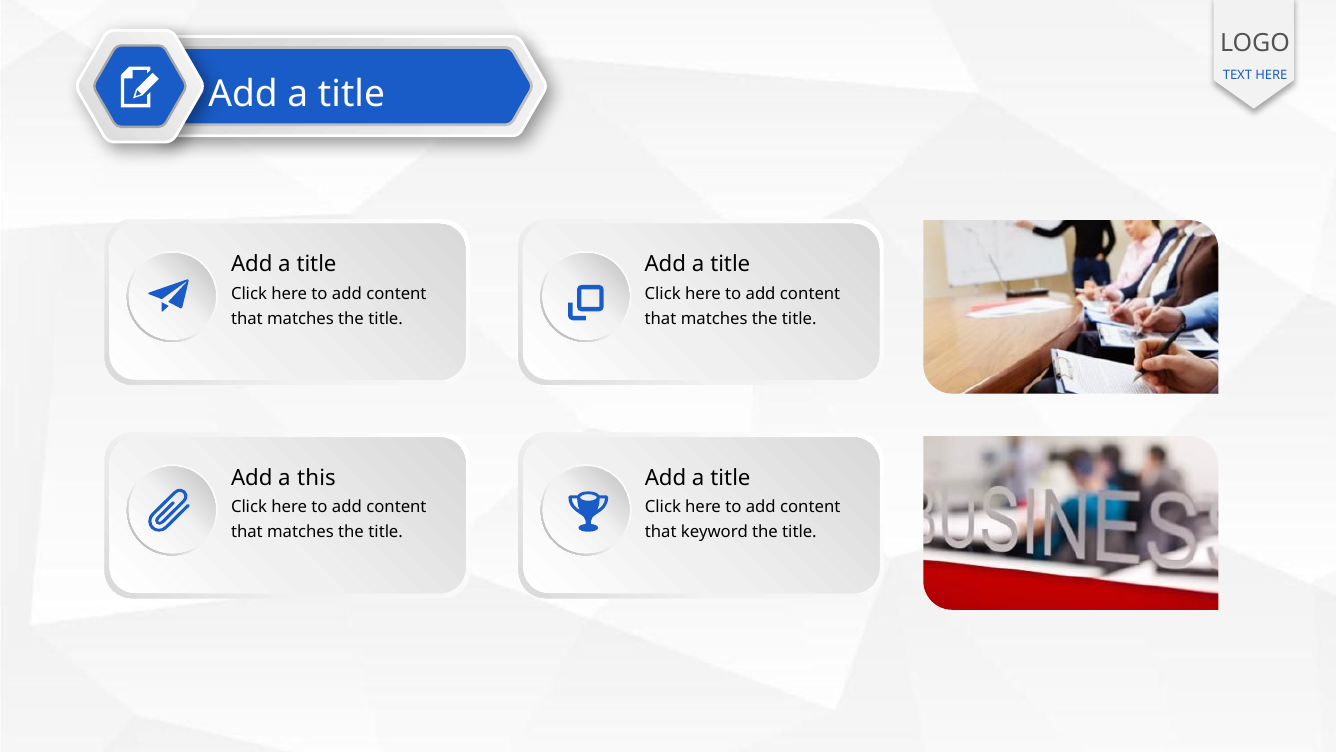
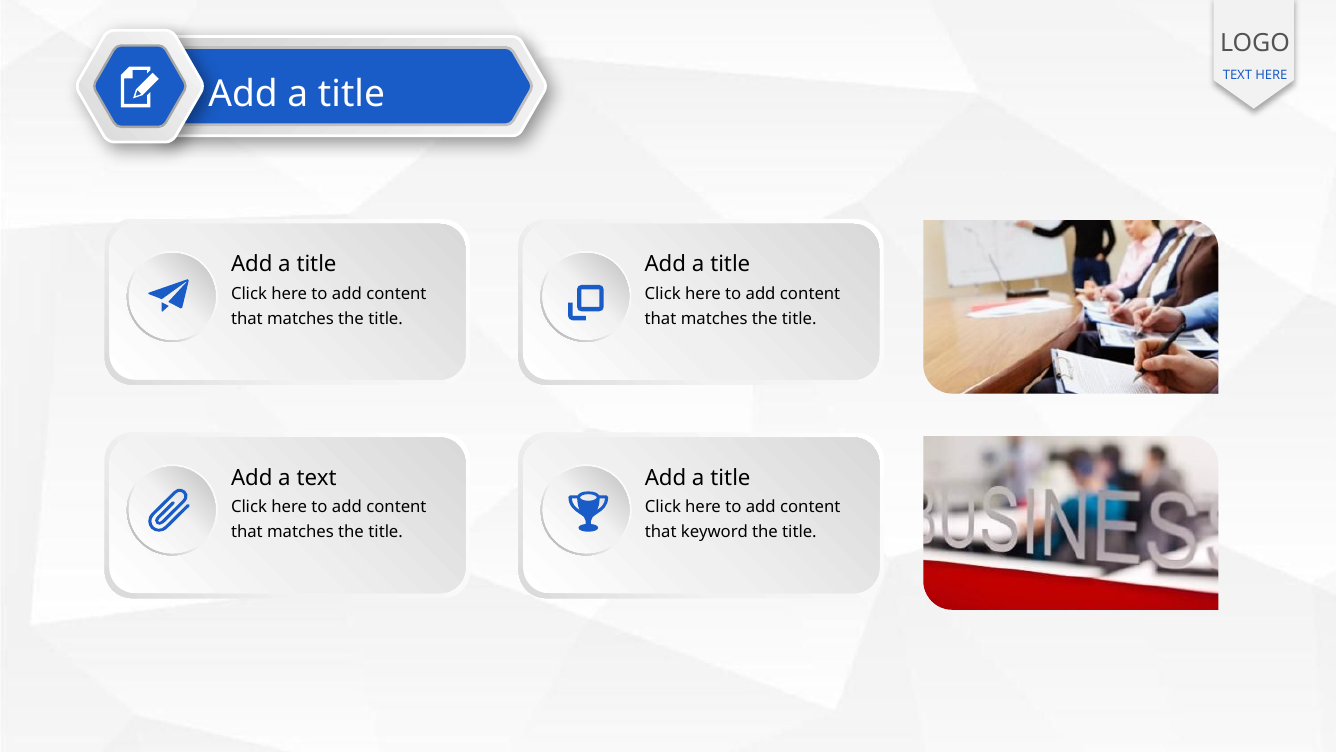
a this: this -> text
